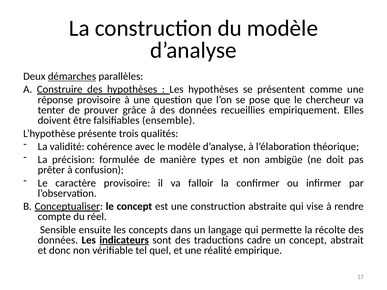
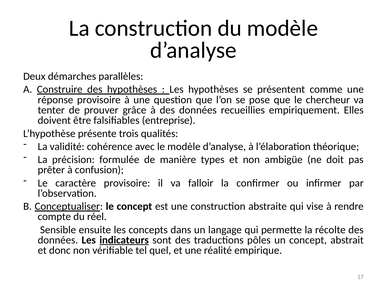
démarches underline: present -> none
ensemble: ensemble -> entreprise
cadre: cadre -> pôles
